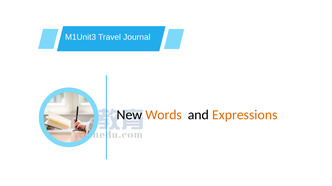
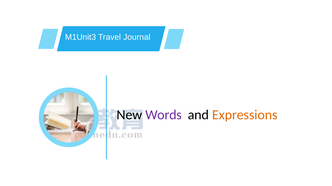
Words colour: orange -> purple
